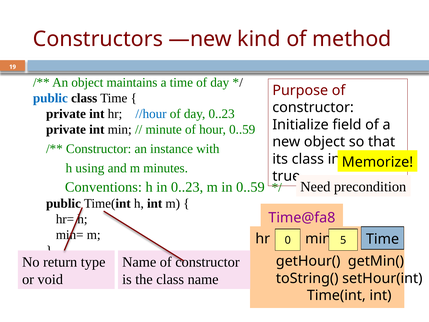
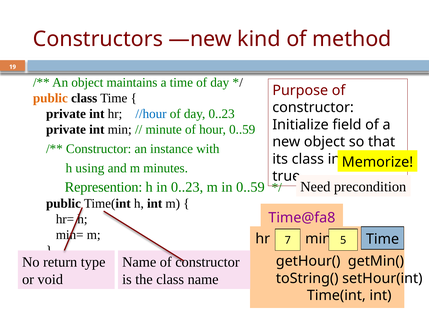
public at (50, 98) colour: blue -> orange
Conventions: Conventions -> Represention
0: 0 -> 7
